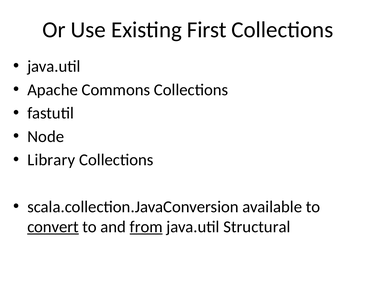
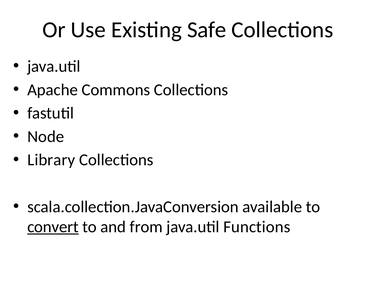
First: First -> Safe
from underline: present -> none
Structural: Structural -> Functions
